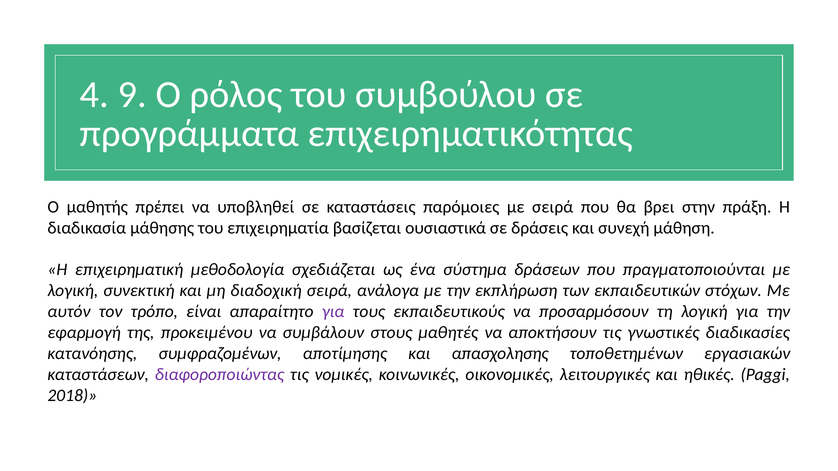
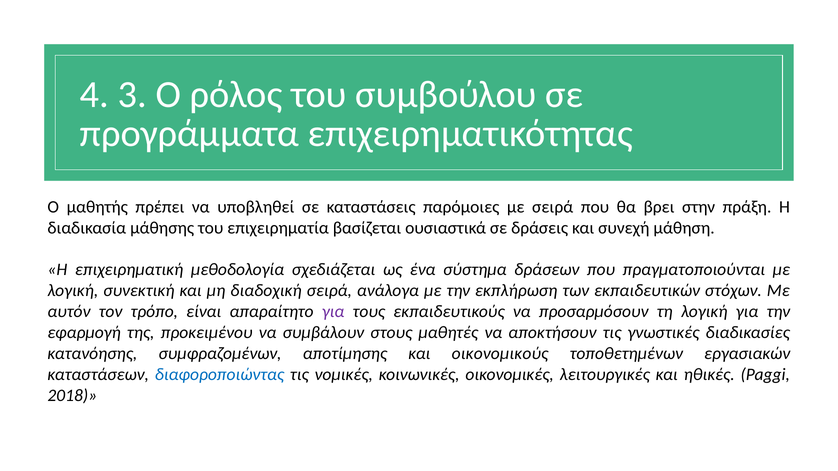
9: 9 -> 3
απασχολησης: απασχολησης -> οικονομικούς
διαφοροποιώντας colour: purple -> blue
